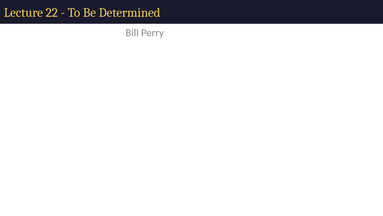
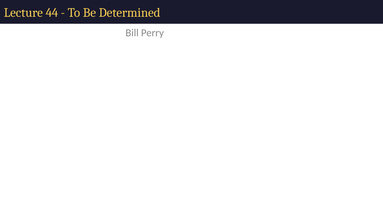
22: 22 -> 44
